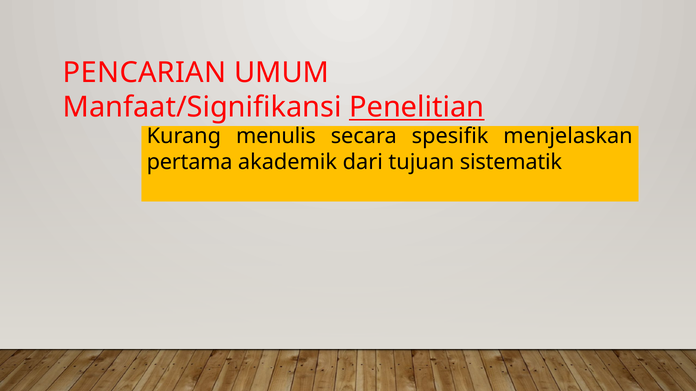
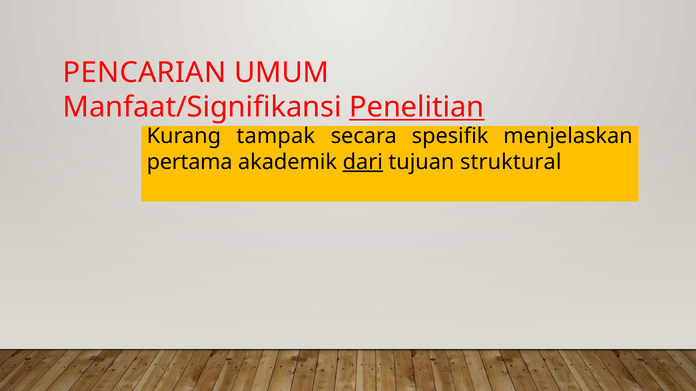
menulis: menulis -> tampak
dari underline: none -> present
sistematik: sistematik -> struktural
